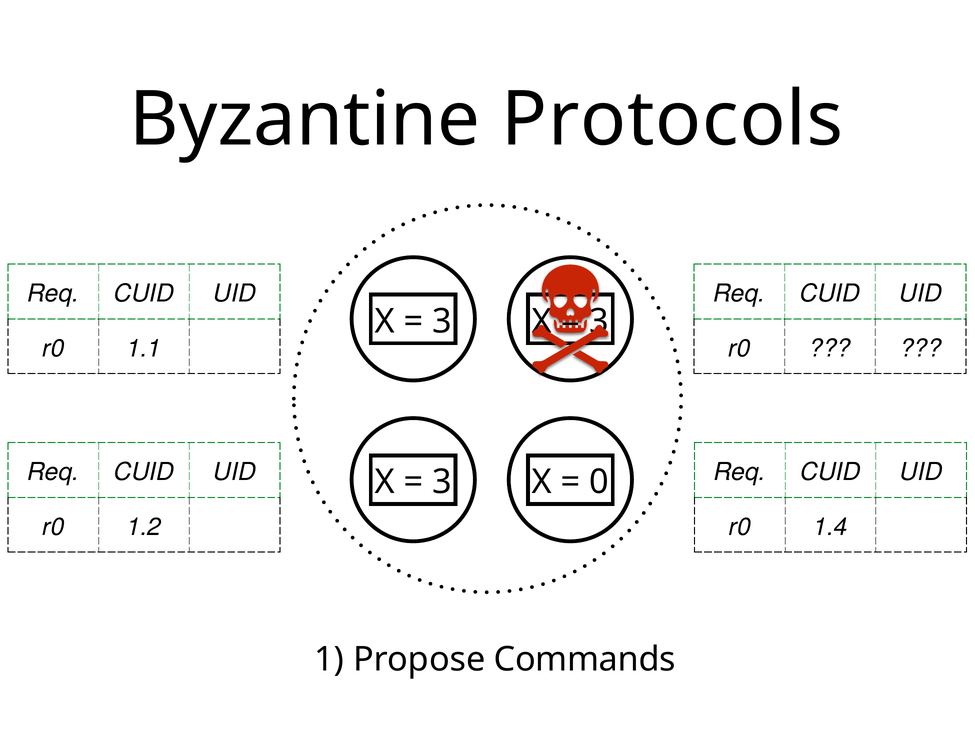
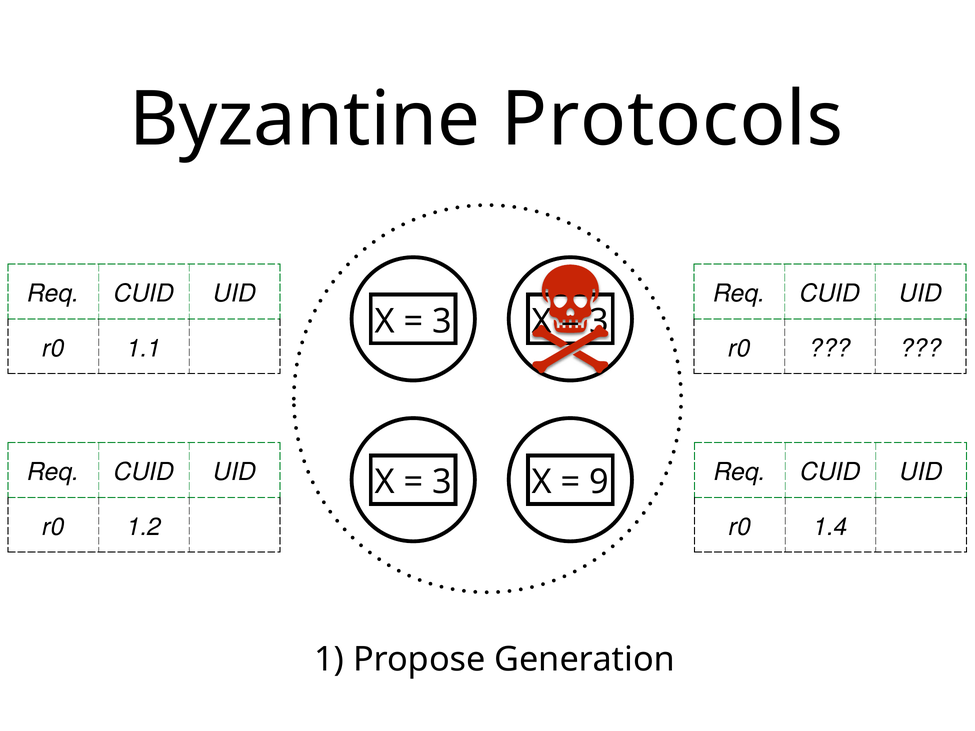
0: 0 -> 9
Commands: Commands -> Generation
